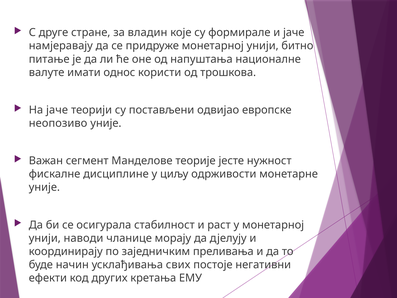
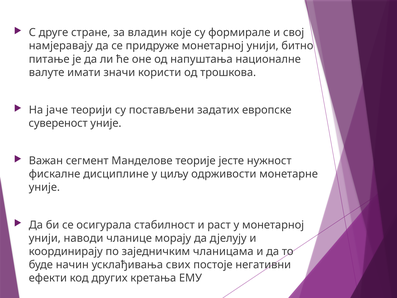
и јаче: јаче -> свој
однос: однос -> значи
одвијао: одвијао -> задатих
неопозиво: неопозиво -> сувереност
преливања: преливања -> чланицама
